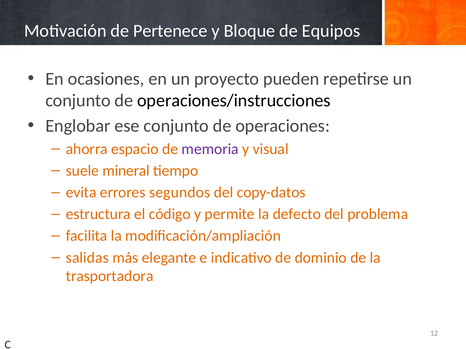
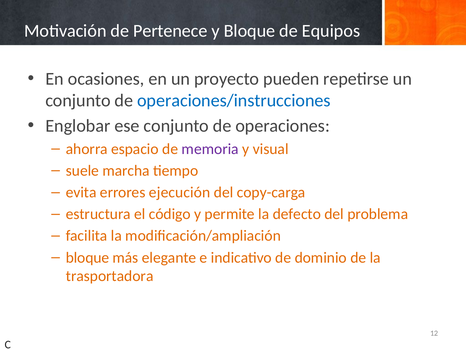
operaciones/instrucciones colour: black -> blue
mineral: mineral -> marcha
segundos: segundos -> ejecución
copy-datos: copy-datos -> copy-carga
salidas at (87, 258): salidas -> bloque
